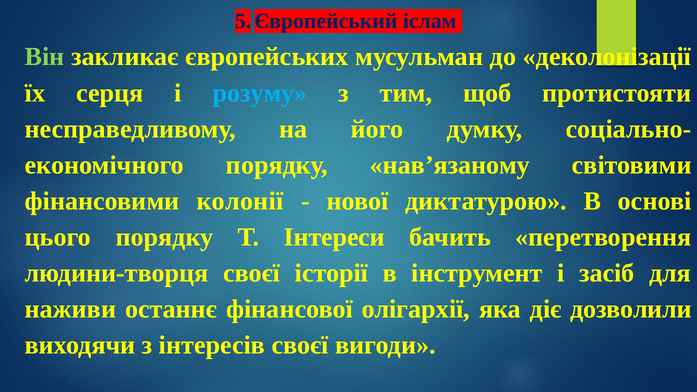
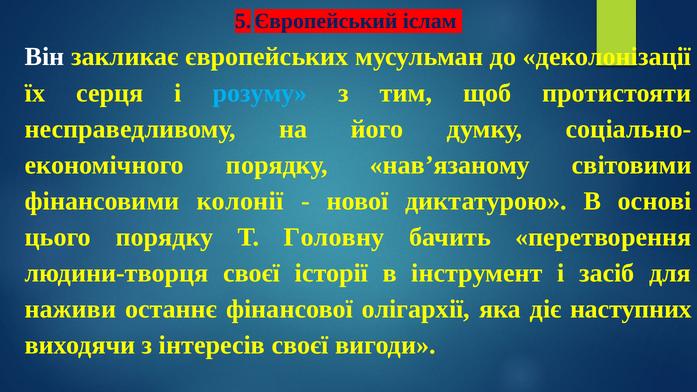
Він colour: light green -> white
Інтереси: Інтереси -> Головну
дозволили: дозволили -> наступних
